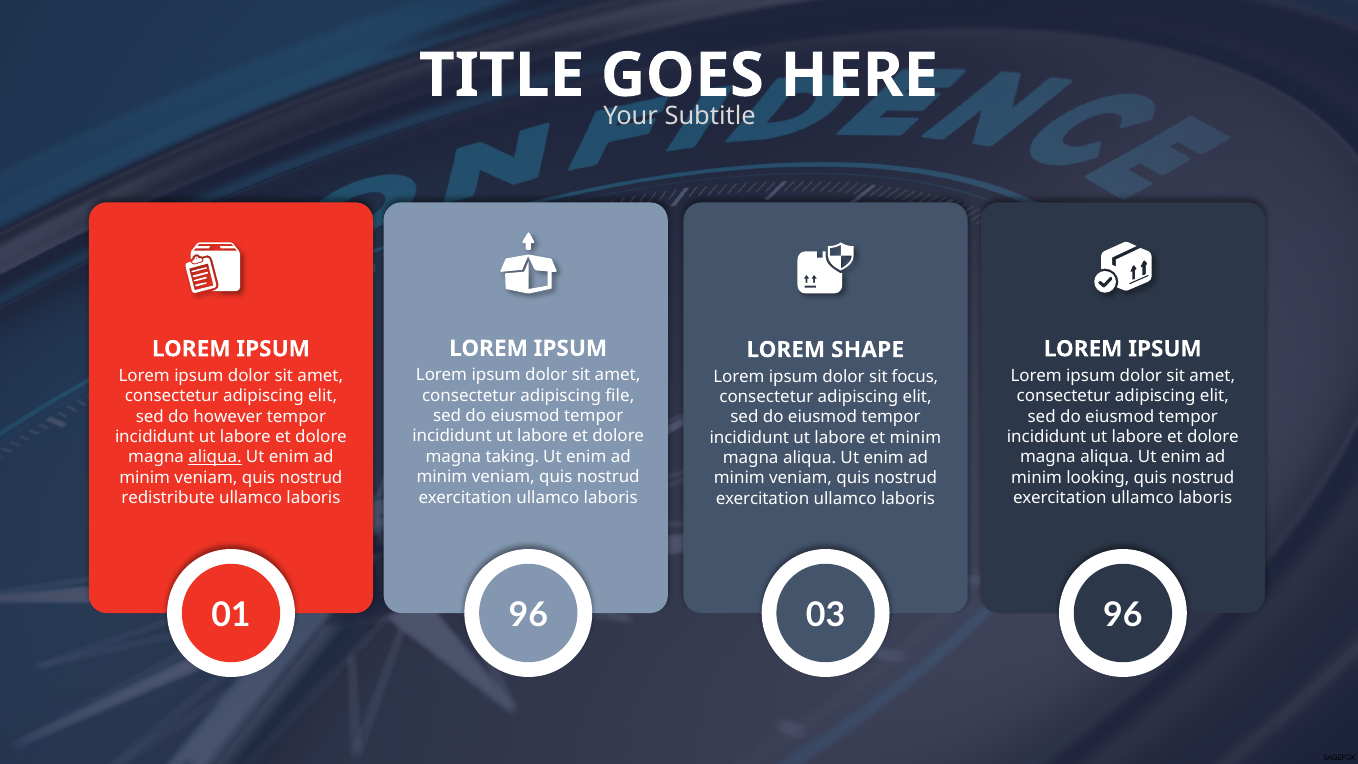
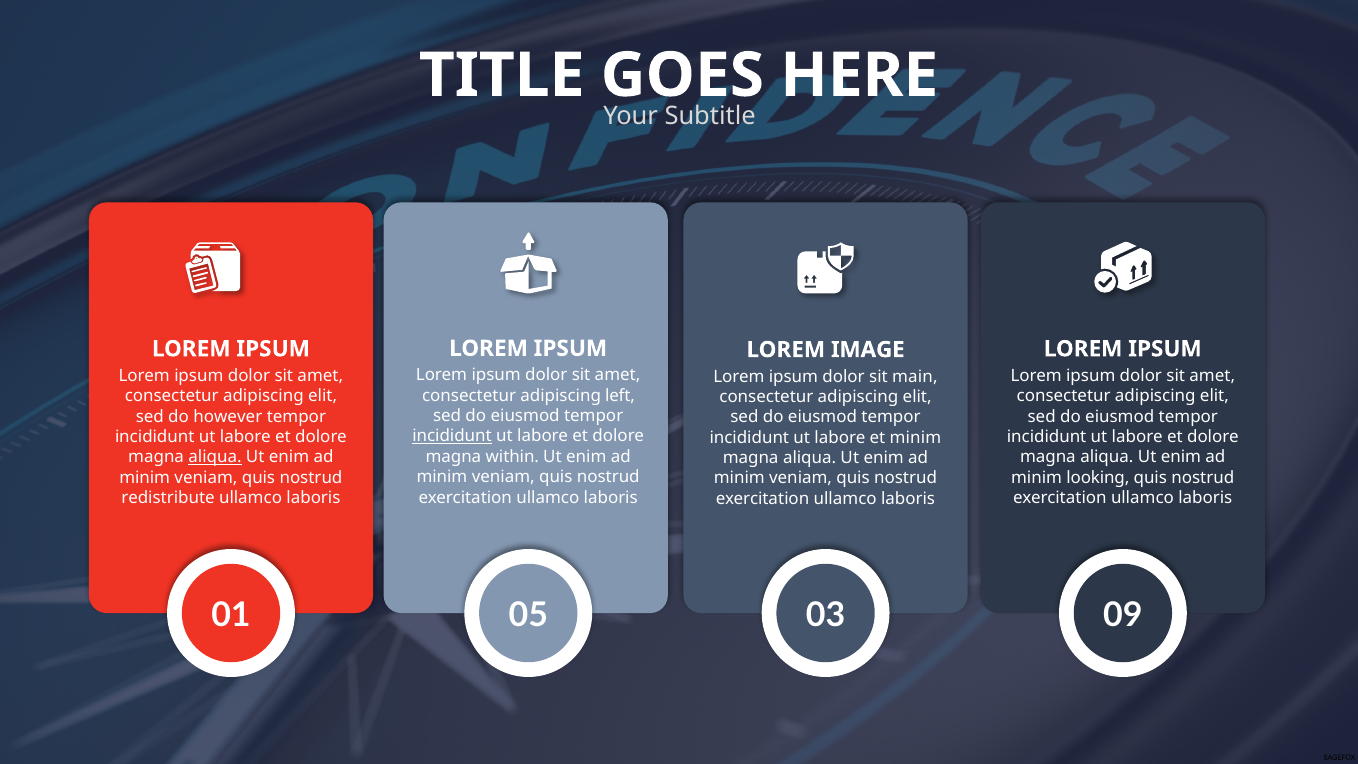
SHAPE: SHAPE -> IMAGE
focus: focus -> main
file: file -> left
incididunt at (452, 436) underline: none -> present
taking: taking -> within
01 96: 96 -> 05
03 96: 96 -> 09
